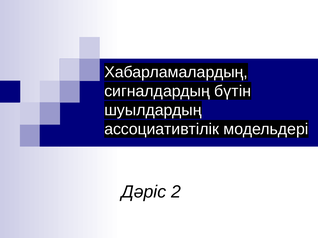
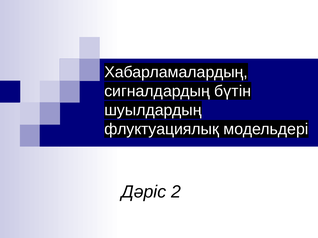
ассоциативтілік: ассоциативтілік -> флуктуациялық
